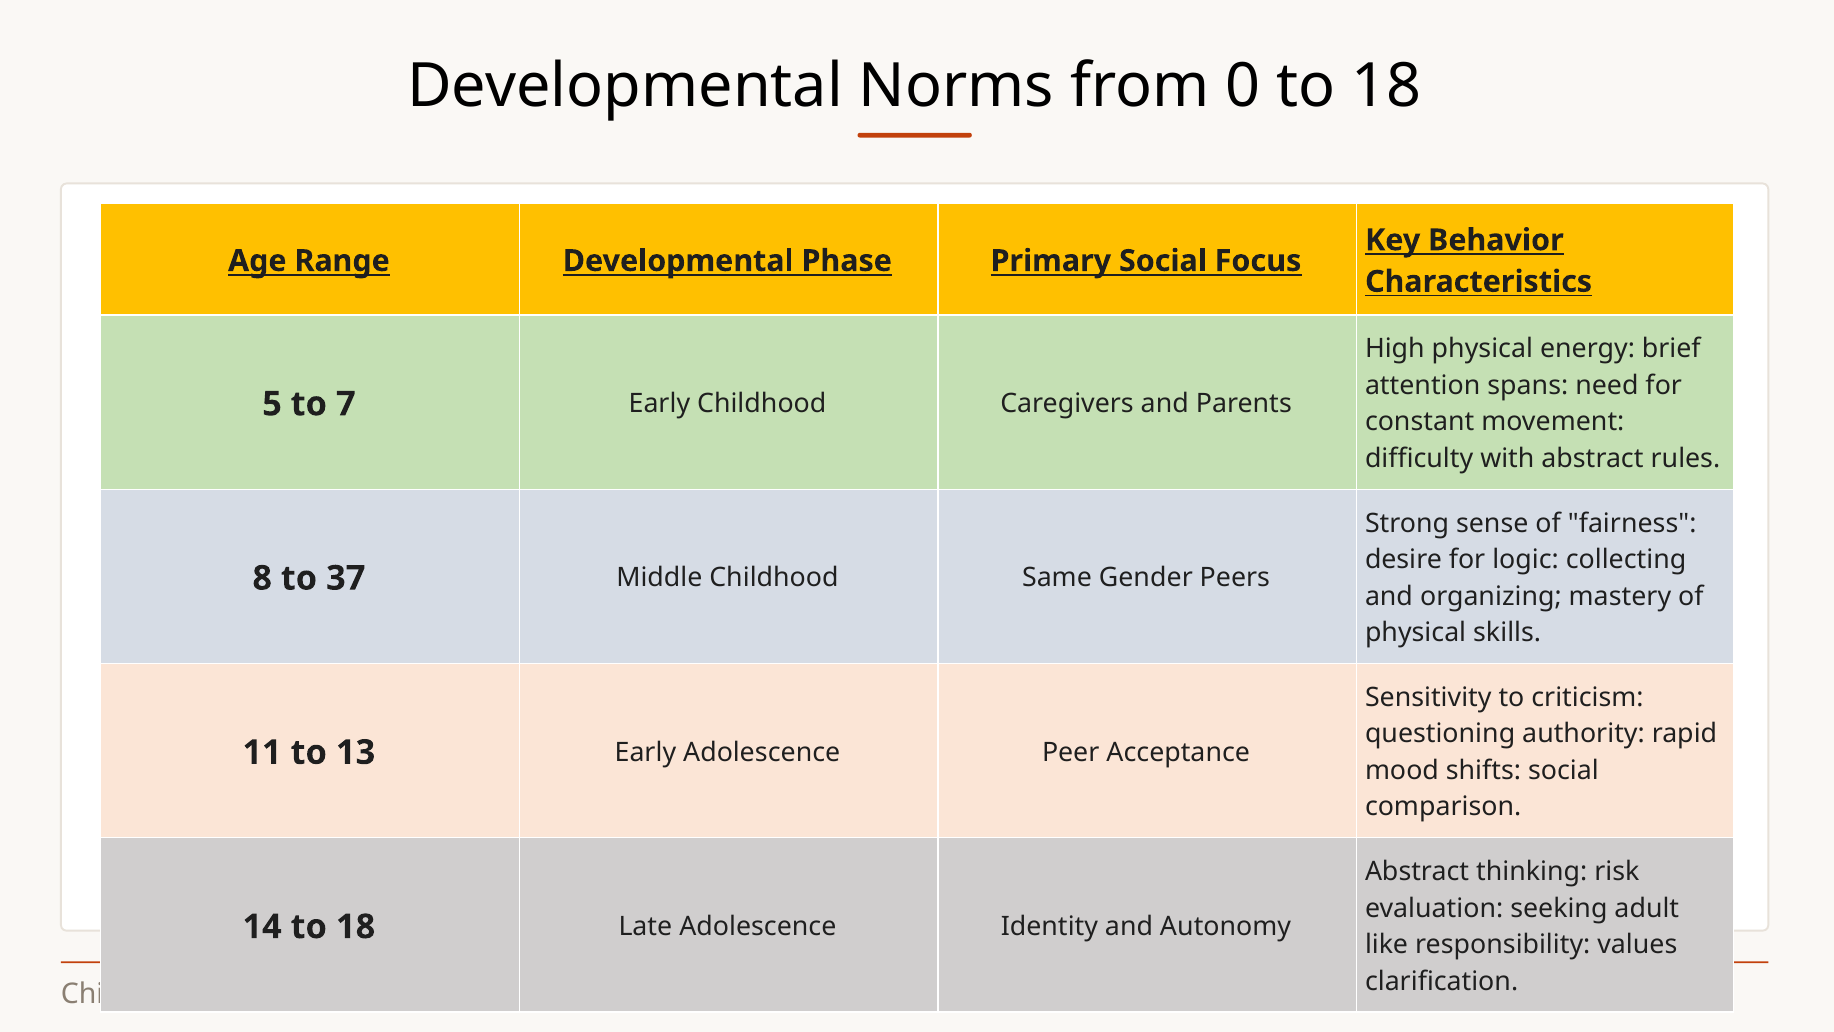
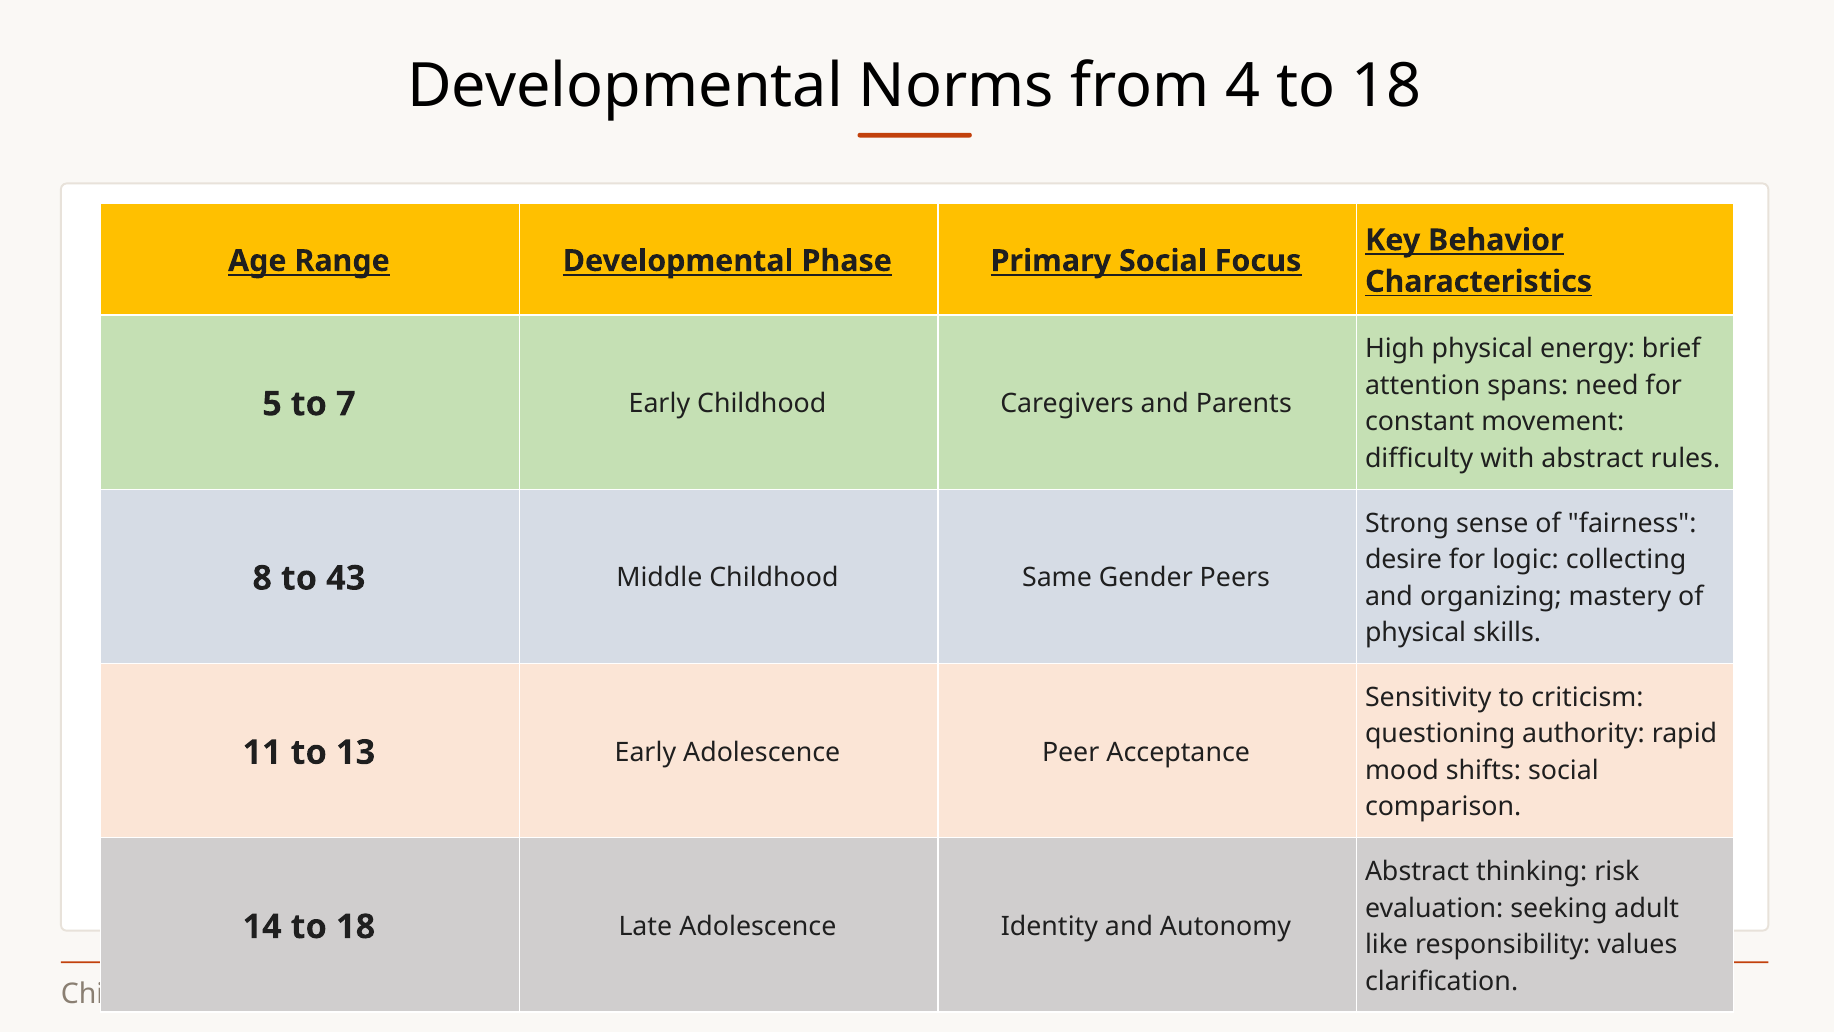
0: 0 -> 4
37: 37 -> 43
